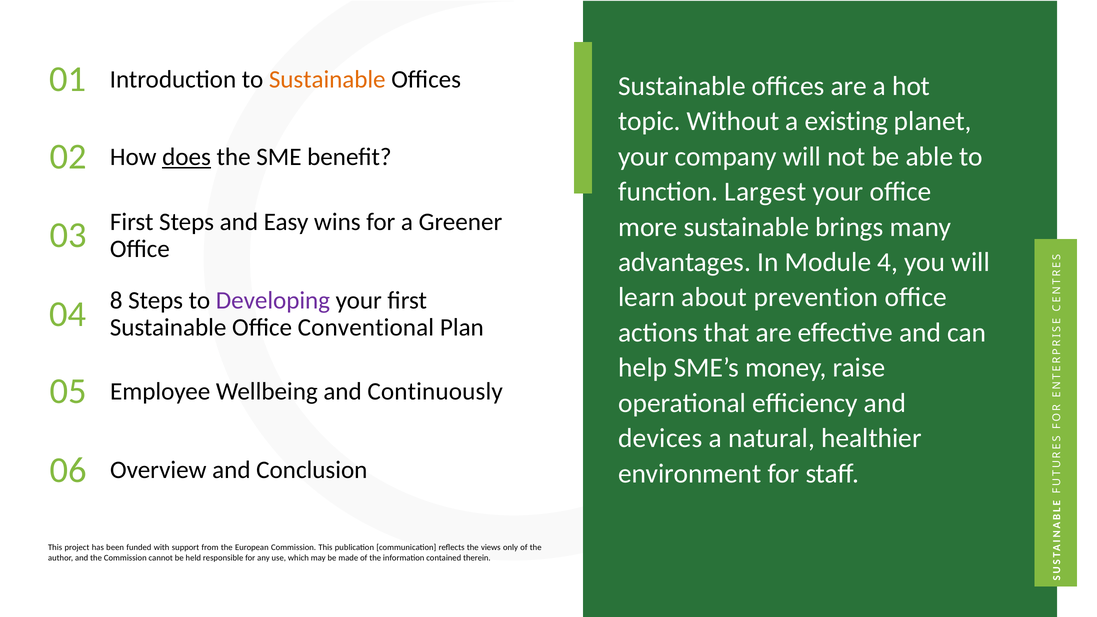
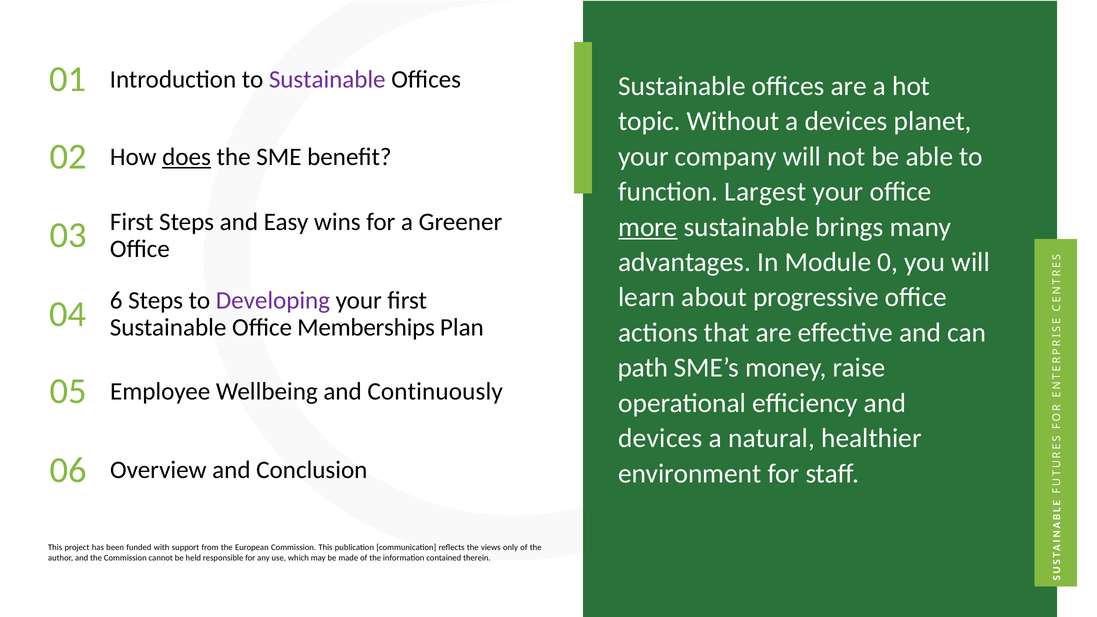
Sustainable at (327, 79) colour: orange -> purple
a existing: existing -> devices
more underline: none -> present
4: 4 -> 0
prevention: prevention -> progressive
8: 8 -> 6
Conventional: Conventional -> Memberships
help: help -> path
